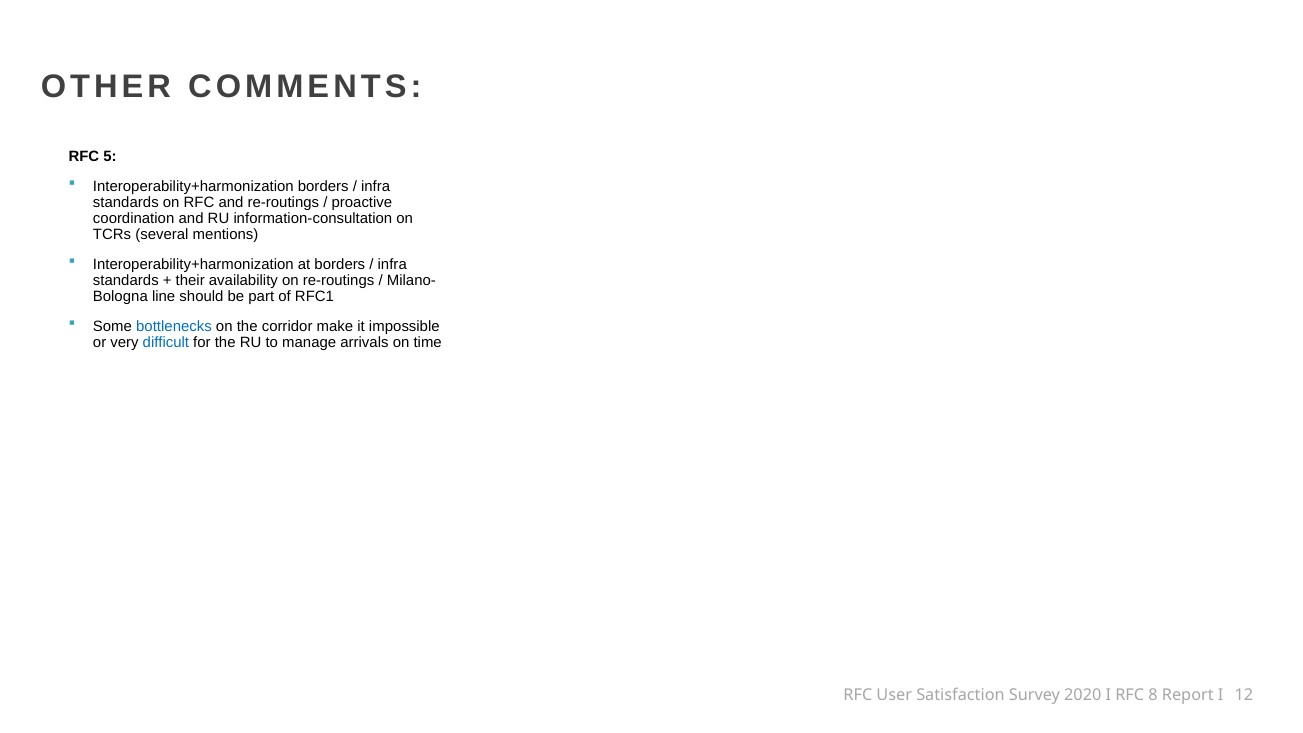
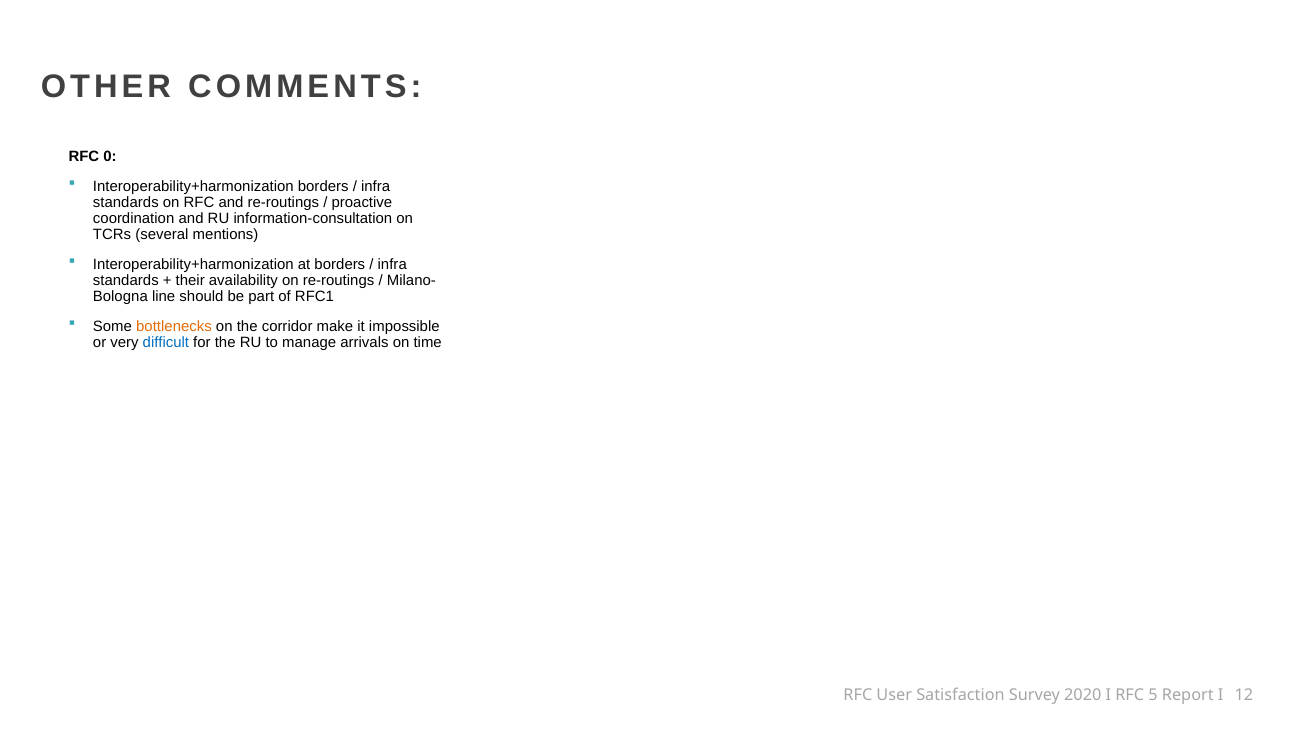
5: 5 -> 0
bottlenecks colour: blue -> orange
8: 8 -> 5
